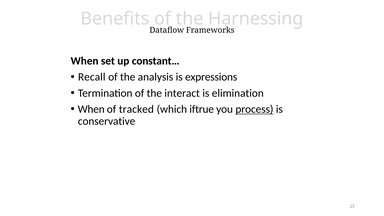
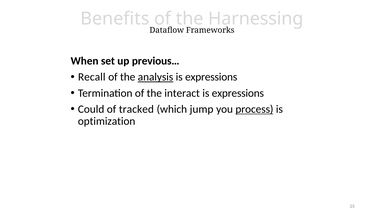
constant…: constant… -> previous…
analysis underline: none -> present
elimination at (238, 93): elimination -> expressions
When at (91, 109): When -> Could
iftrue: iftrue -> jump
conservative: conservative -> optimization
